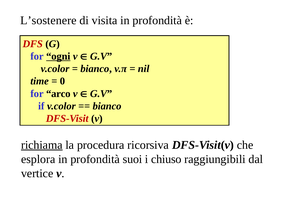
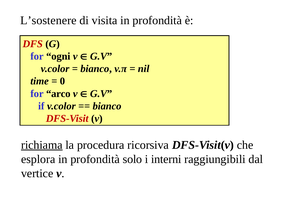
ogni underline: present -> none
suoi: suoi -> solo
chiuso: chiuso -> interni
